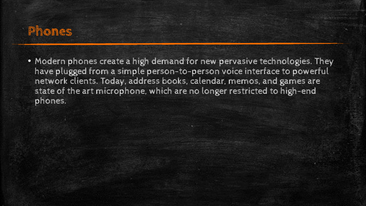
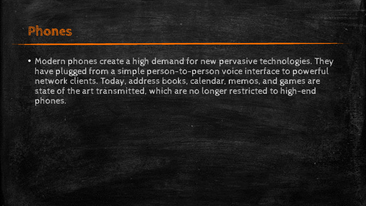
microphone: microphone -> transmitted
